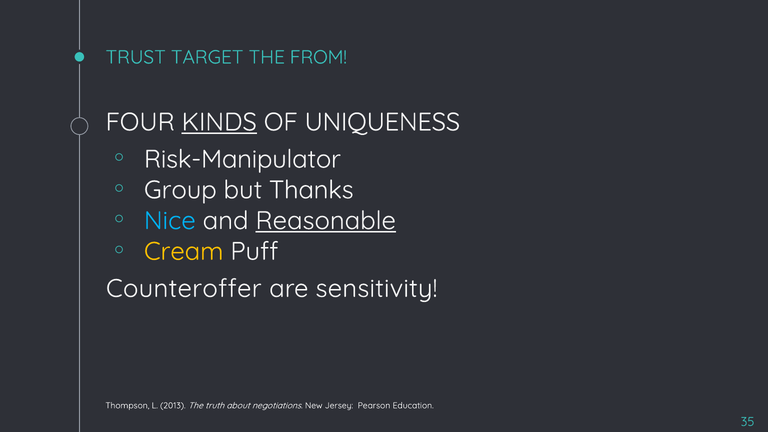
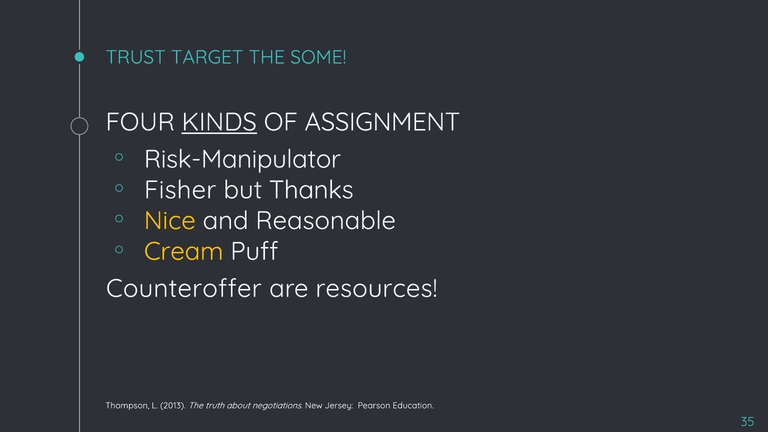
FROM: FROM -> SOME
UNIQUENESS: UNIQUENESS -> ASSIGNMENT
Group: Group -> Fisher
Nice colour: light blue -> yellow
Reasonable underline: present -> none
sensitivity: sensitivity -> resources
